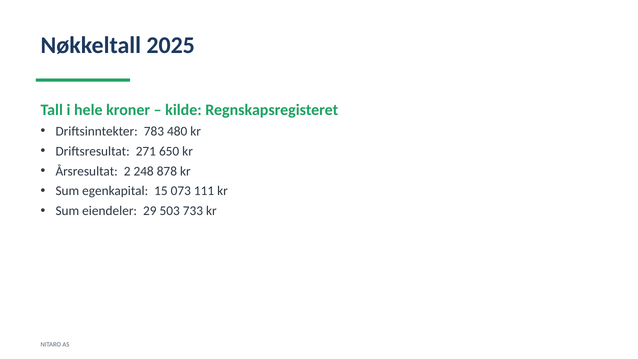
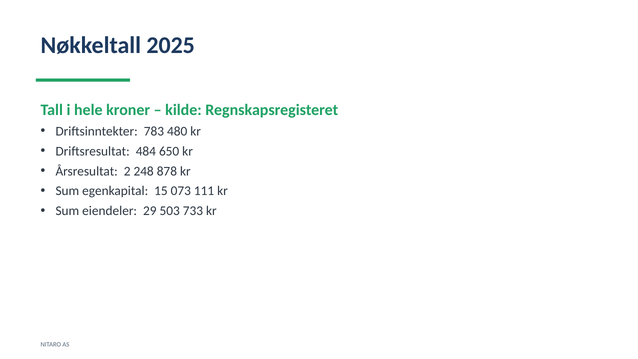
271: 271 -> 484
